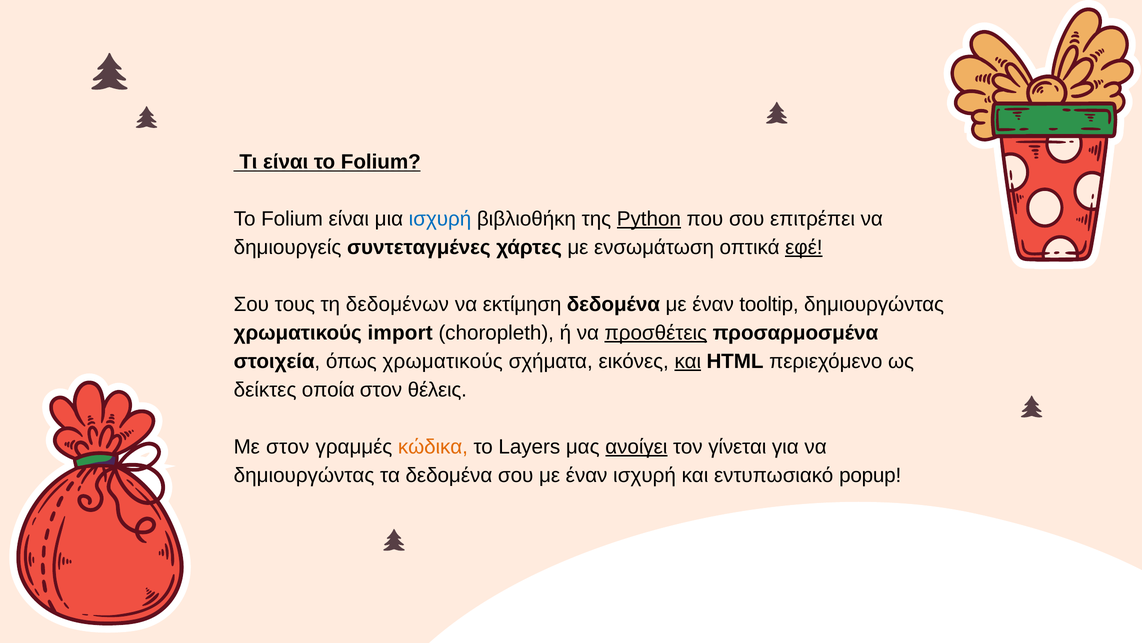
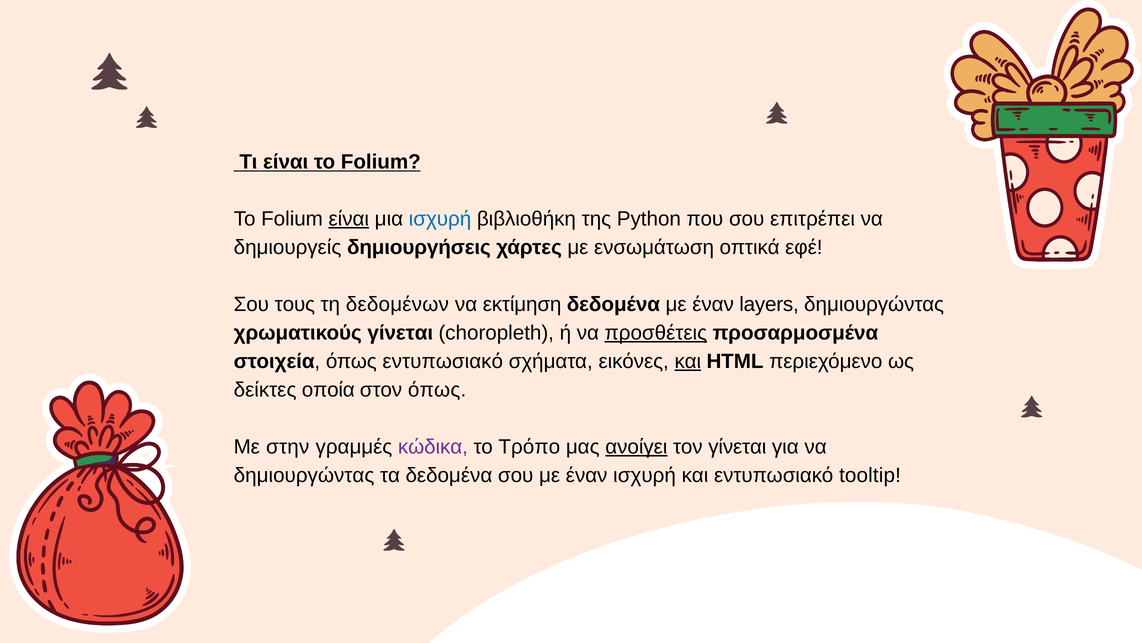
είναι at (349, 219) underline: none -> present
Python underline: present -> none
συντεταγμένες: συντεταγμένες -> δημιουργήσεις
εφέ underline: present -> none
tooltip: tooltip -> layers
χρωματικούς import: import -> γίνεται
όπως χρωματικούς: χρωματικούς -> εντυπωσιακό
στον θέλεις: θέλεις -> όπως
Με στον: στον -> στην
κώδικα colour: orange -> purple
Layers: Layers -> Τρόπο
popup: popup -> tooltip
